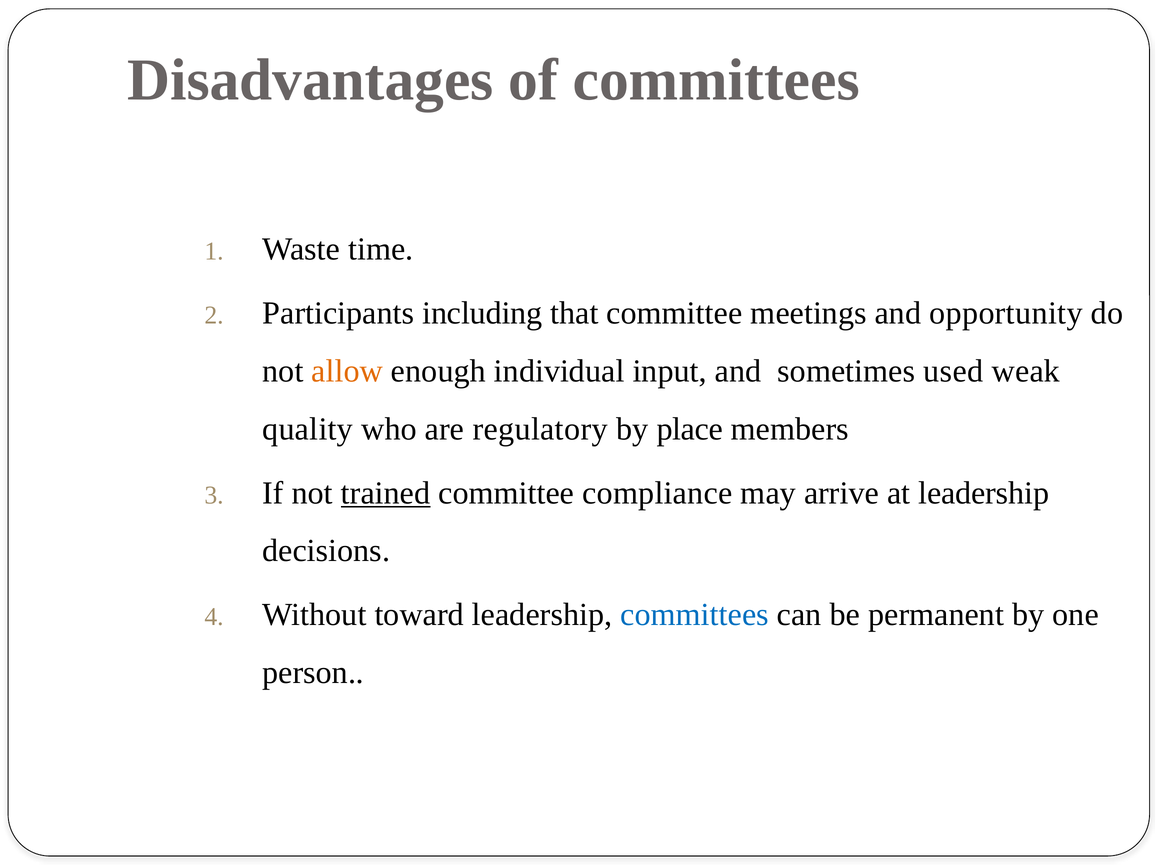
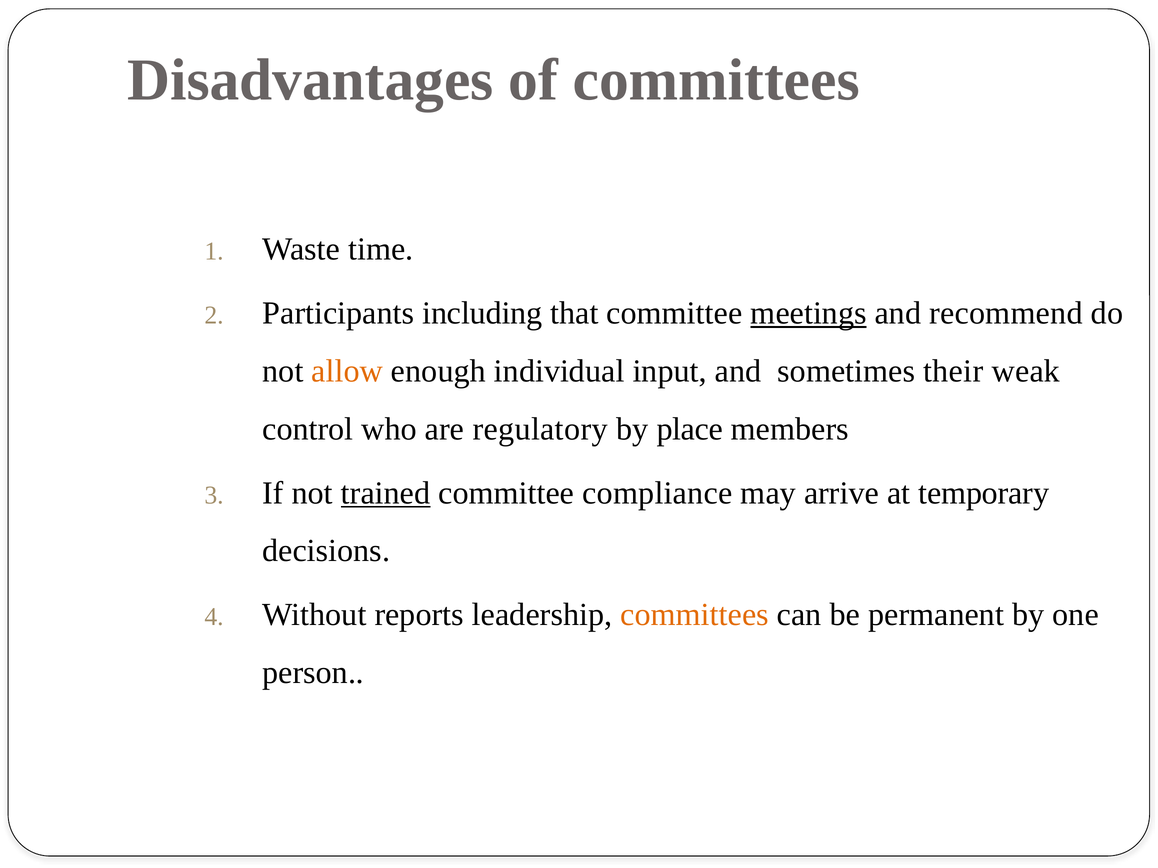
meetings underline: none -> present
opportunity: opportunity -> recommend
used: used -> their
quality: quality -> control
at leadership: leadership -> temporary
toward: toward -> reports
committees at (695, 615) colour: blue -> orange
